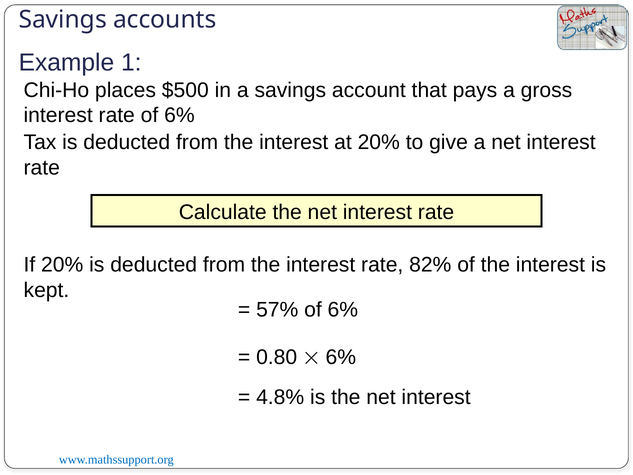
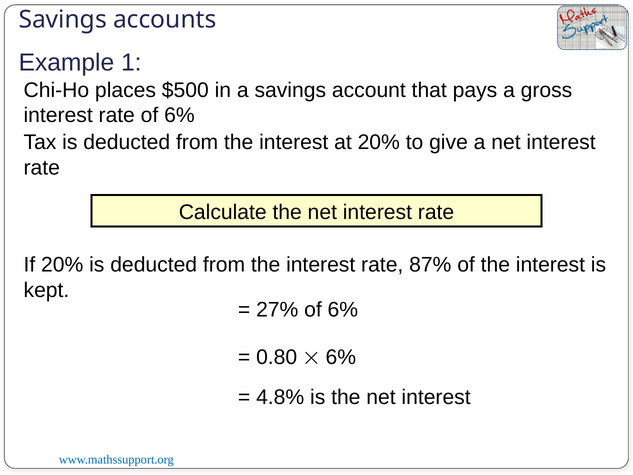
82%: 82% -> 87%
57%: 57% -> 27%
